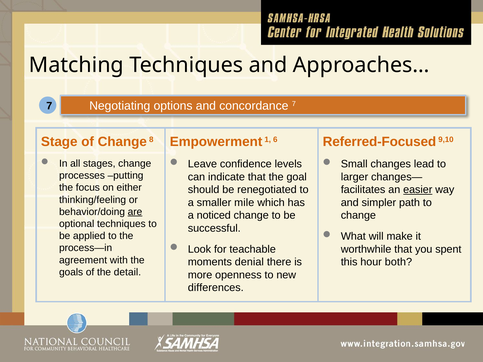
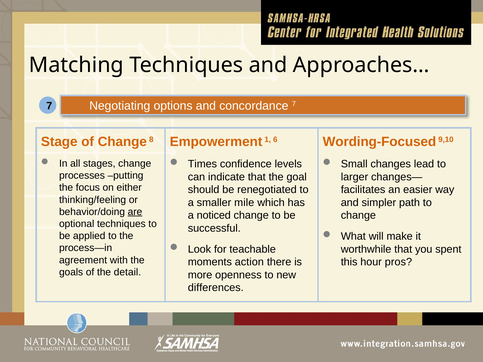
Referred-Focused: Referred-Focused -> Wording-Focused
Leave: Leave -> Times
easier underline: present -> none
denial: denial -> action
both: both -> pros
